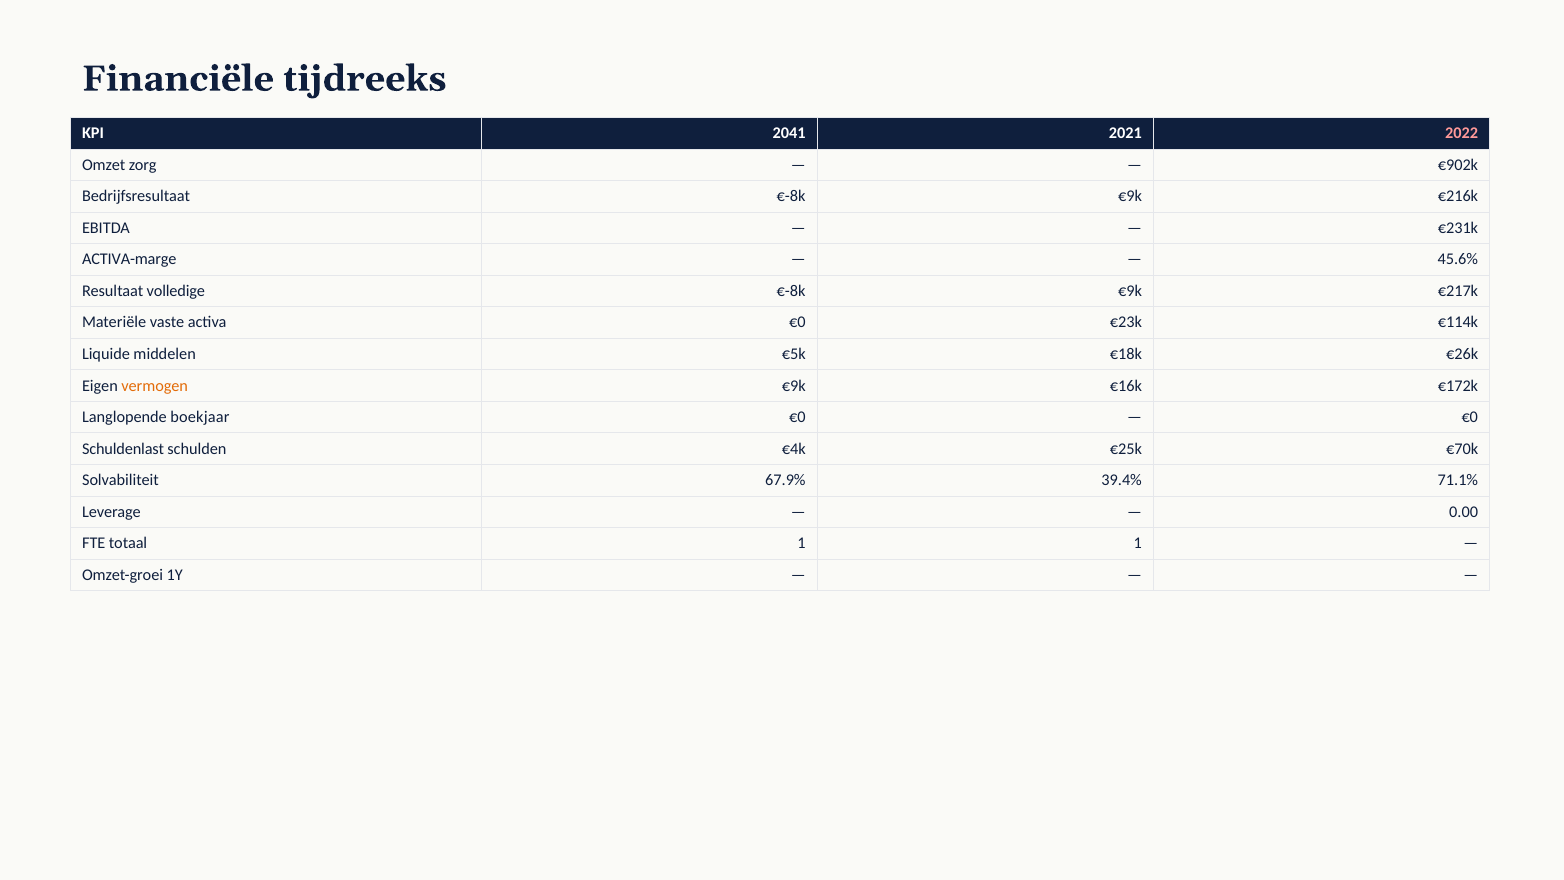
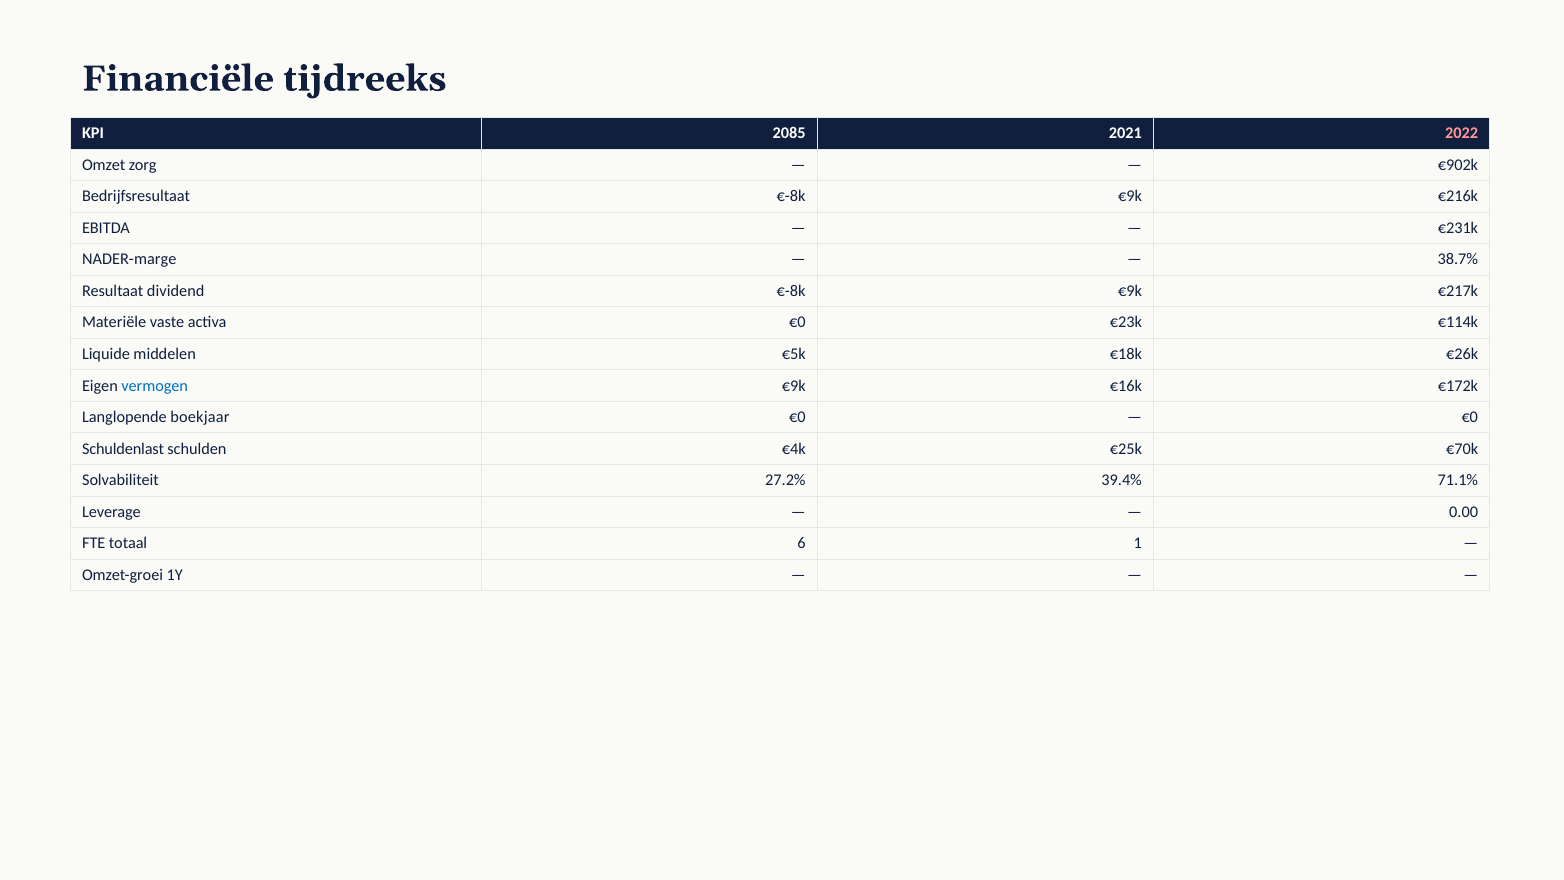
2041: 2041 -> 2085
ACTIVA-marge: ACTIVA-marge -> NADER-marge
45.6%: 45.6% -> 38.7%
volledige: volledige -> dividend
vermogen colour: orange -> blue
67.9%: 67.9% -> 27.2%
totaal 1: 1 -> 6
